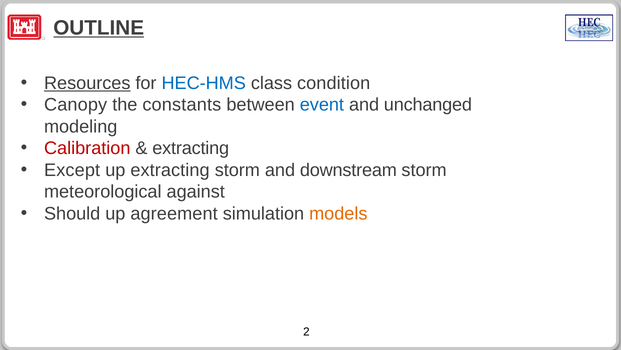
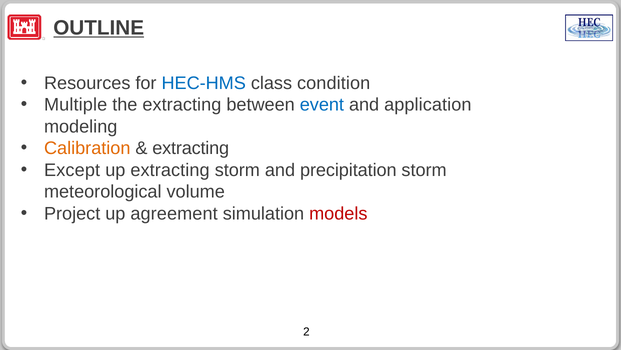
Resources underline: present -> none
Canopy: Canopy -> Multiple
the constants: constants -> extracting
unchanged: unchanged -> application
Calibration colour: red -> orange
downstream: downstream -> precipitation
against: against -> volume
Should: Should -> Project
models colour: orange -> red
